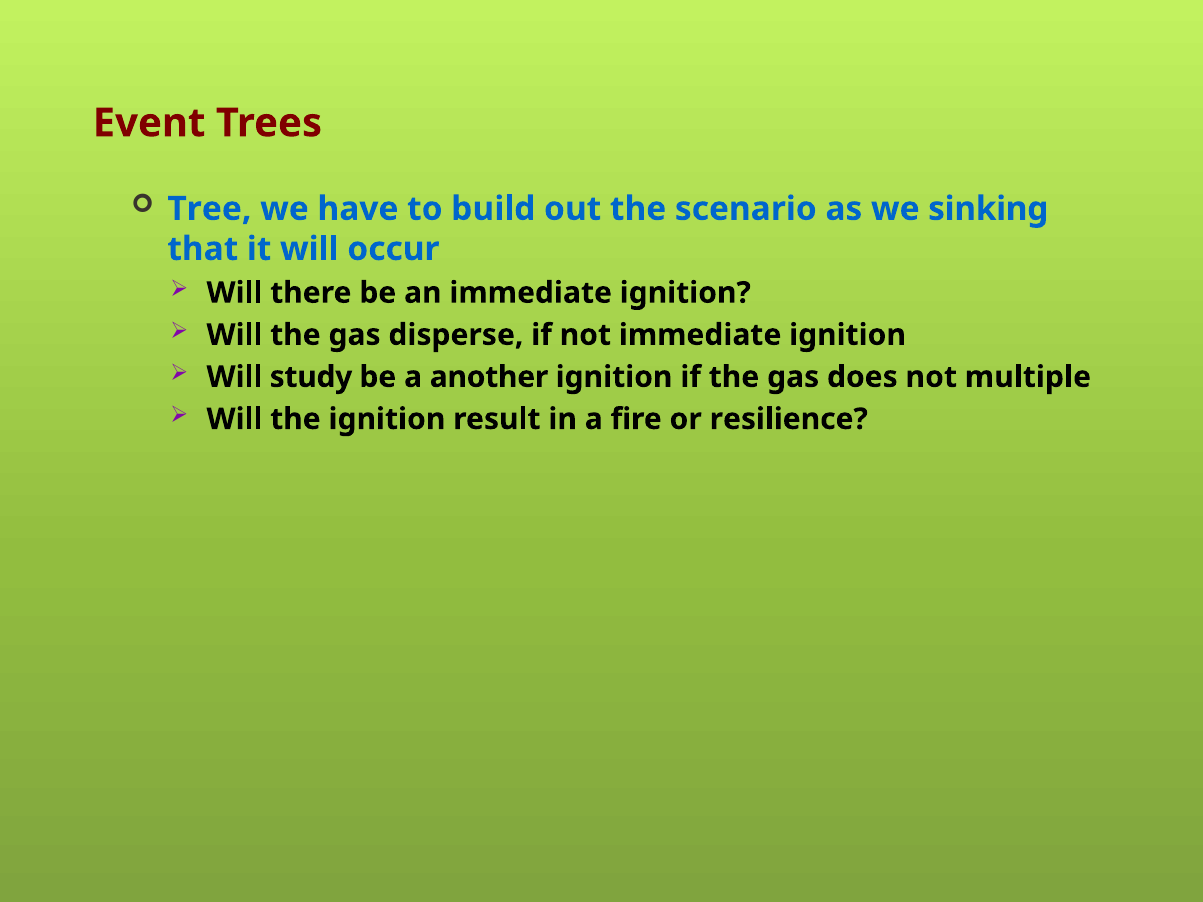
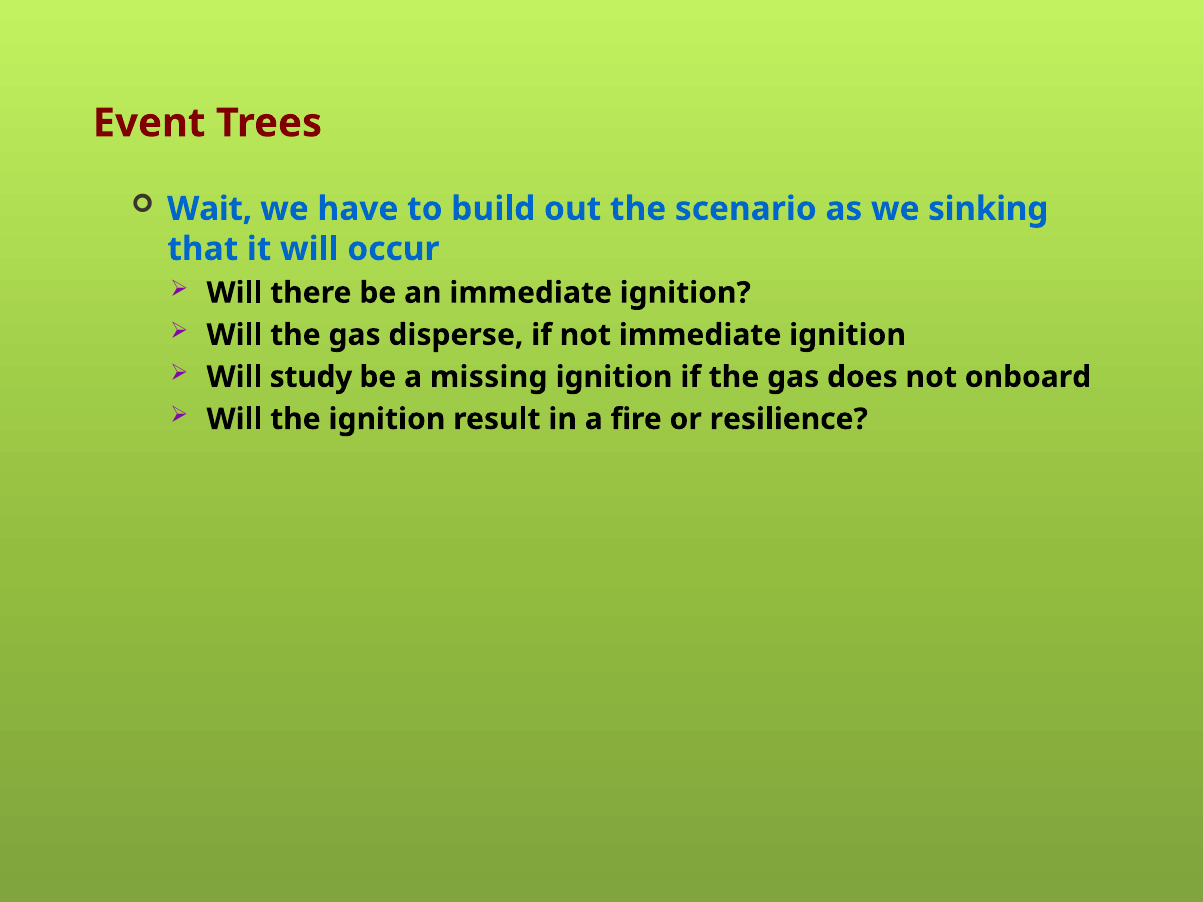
Tree: Tree -> Wait
another: another -> missing
multiple: multiple -> onboard
